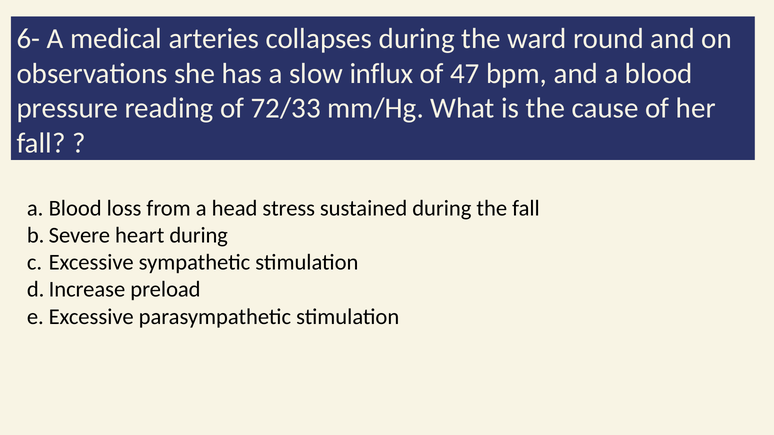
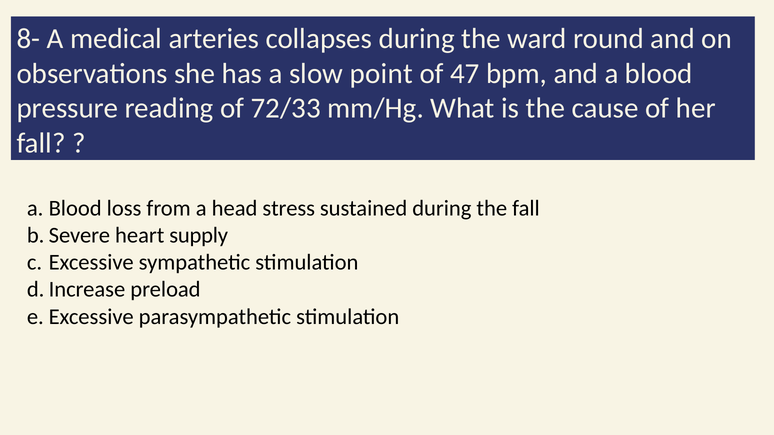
6-: 6- -> 8-
influx: influx -> point
heart during: during -> supply
